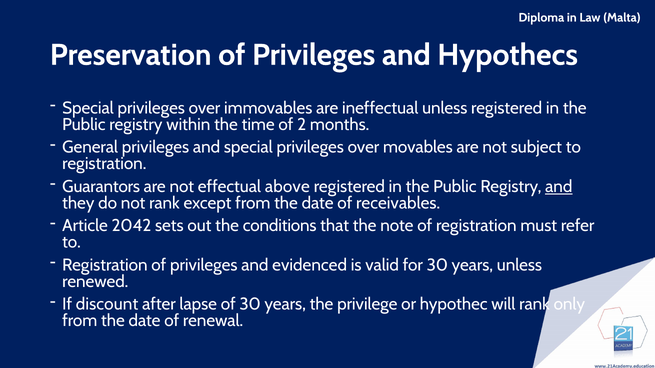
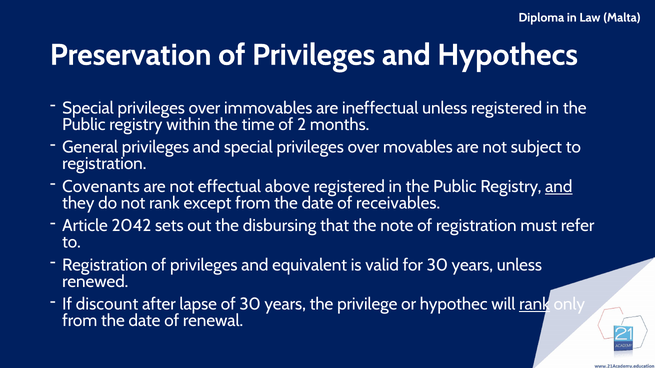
Guarantors: Guarantors -> Covenants
conditions: conditions -> disbursing
evidenced: evidenced -> equivalent
rank at (535, 305) underline: none -> present
